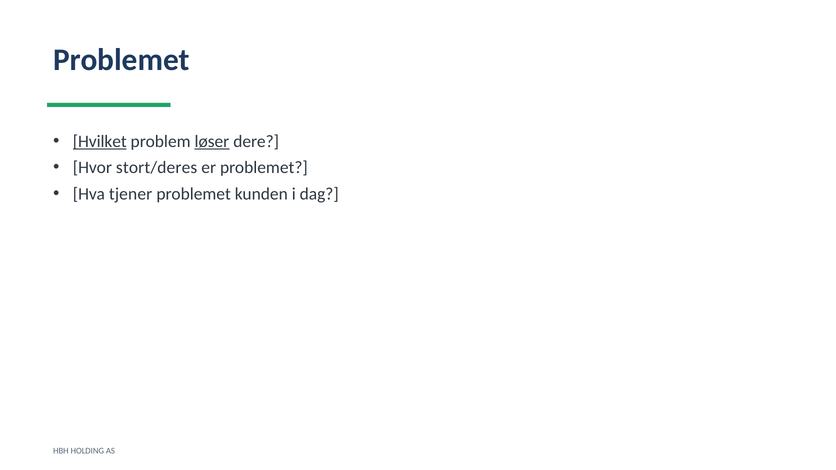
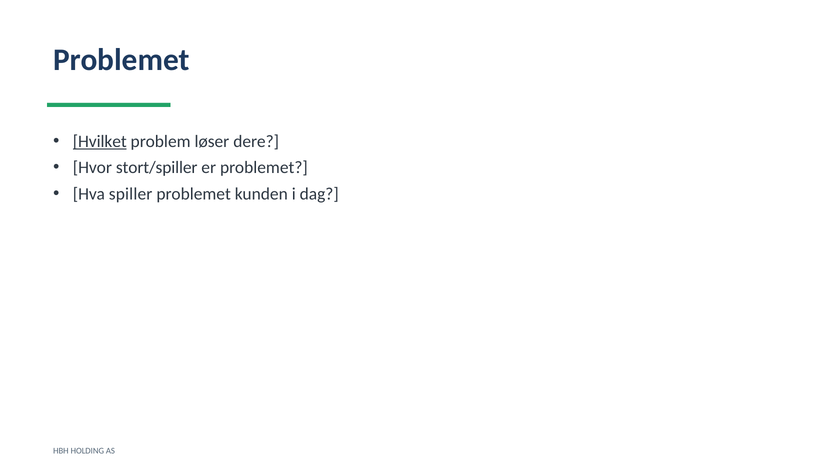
løser underline: present -> none
stort/deres: stort/deres -> stort/spiller
tjener: tjener -> spiller
